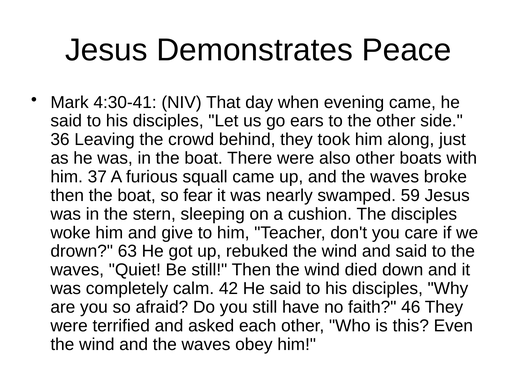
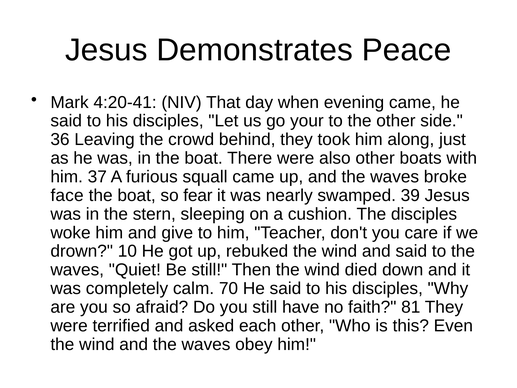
4:30-41: 4:30-41 -> 4:20-41
ears: ears -> your
then at (67, 195): then -> face
59: 59 -> 39
63: 63 -> 10
42: 42 -> 70
46: 46 -> 81
